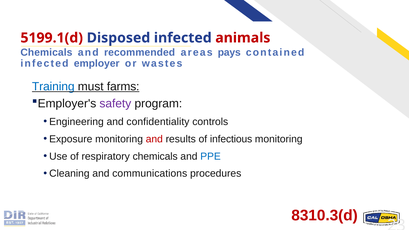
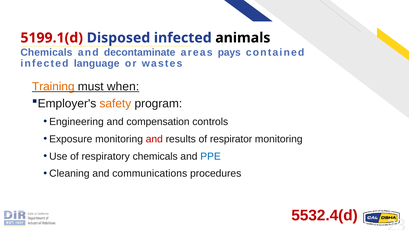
animals colour: red -> black
recommended: recommended -> decontaminate
employer: employer -> language
Training colour: blue -> orange
farms: farms -> when
safety colour: purple -> orange
confidentiality: confidentiality -> compensation
infectious: infectious -> respirator
8310.3(d: 8310.3(d -> 5532.4(d
